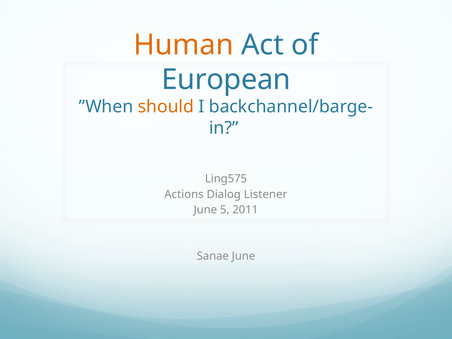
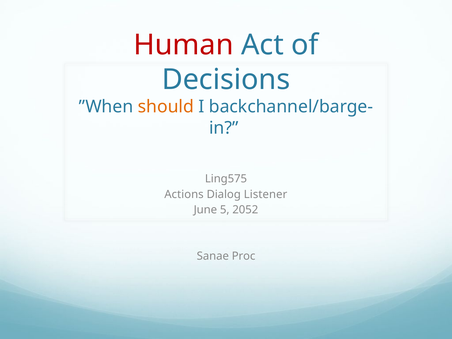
Human colour: orange -> red
European: European -> Decisions
2011: 2011 -> 2052
Sanae June: June -> Proc
